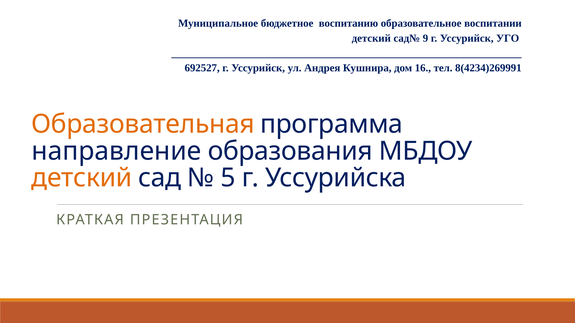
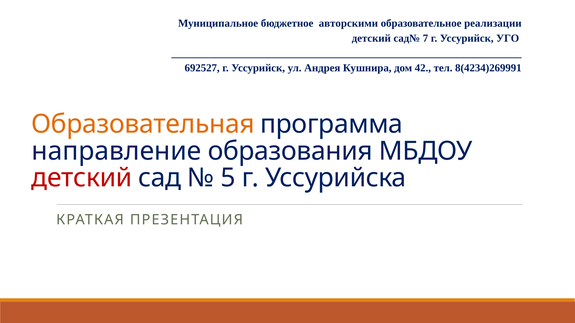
воспитанию: воспитанию -> авторскими
воспитании: воспитании -> реализации
9: 9 -> 7
16: 16 -> 42
детский at (82, 178) colour: orange -> red
